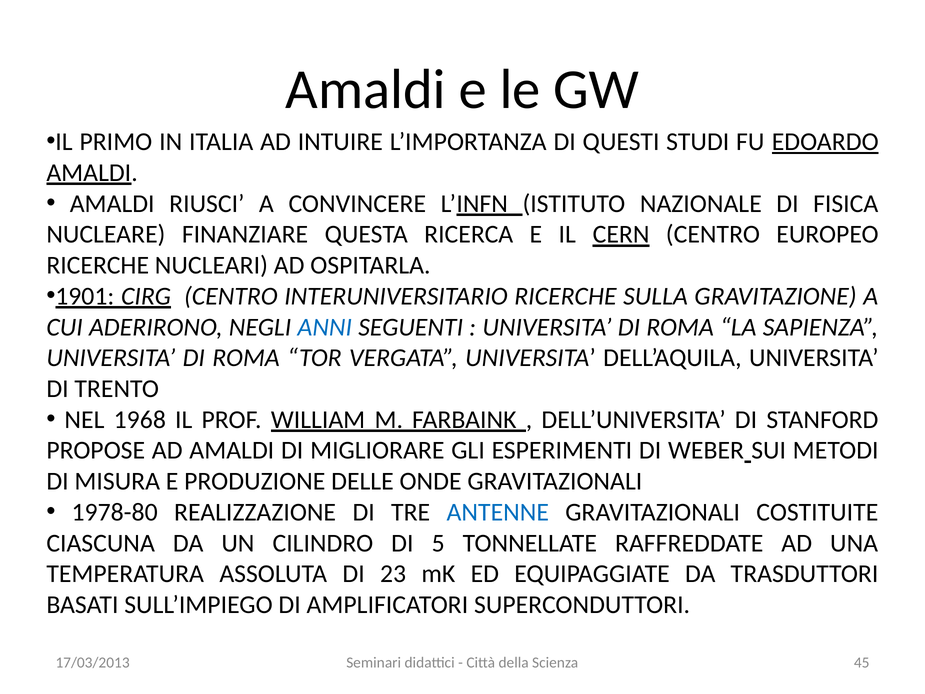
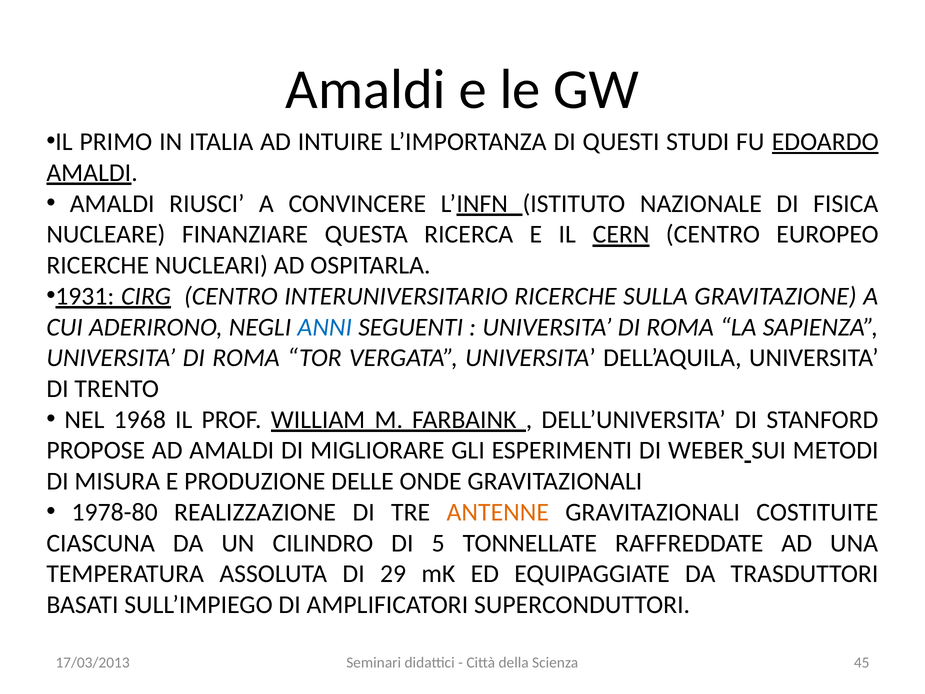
1901: 1901 -> 1931
ANTENNE colour: blue -> orange
23: 23 -> 29
